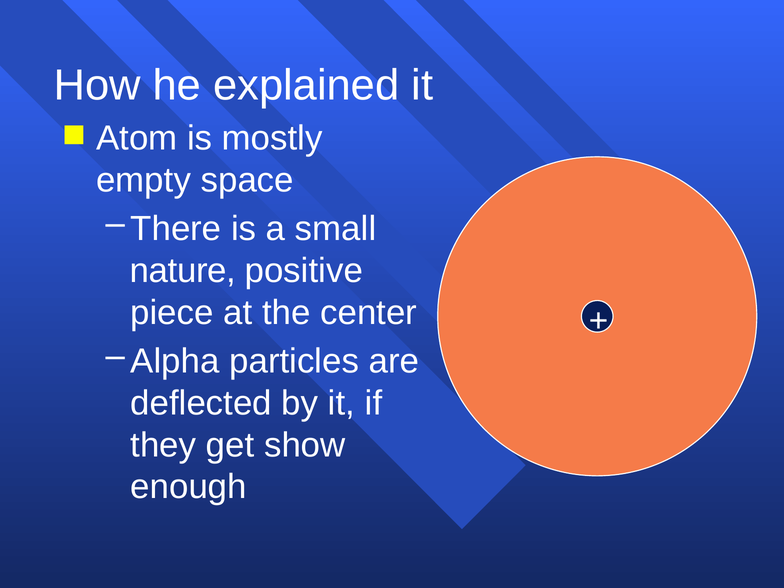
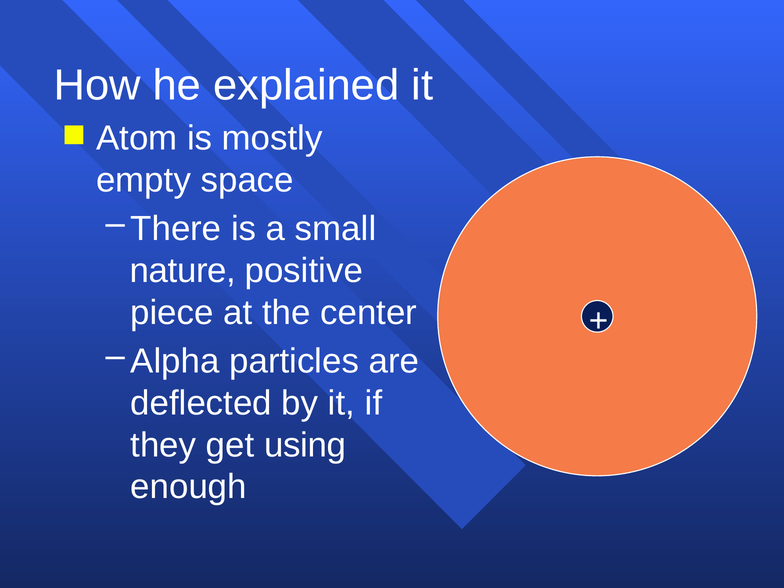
show: show -> using
